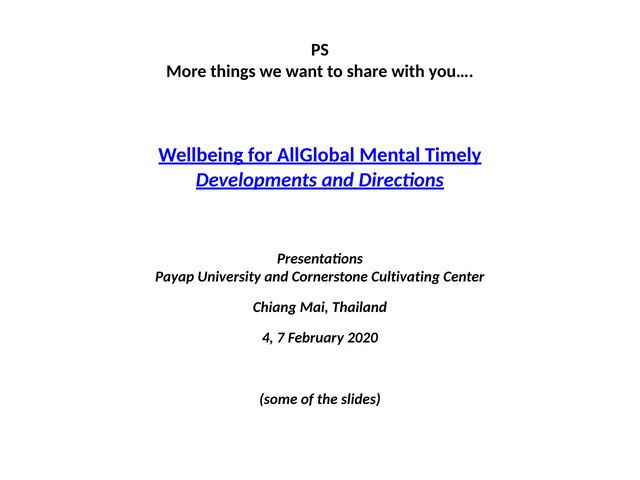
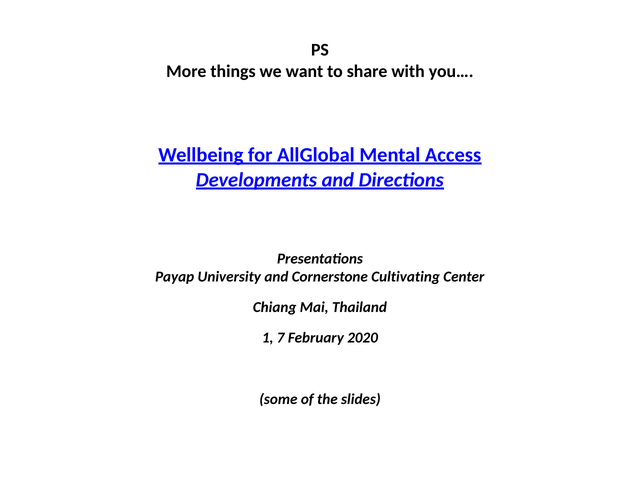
Timely: Timely -> Access
4: 4 -> 1
